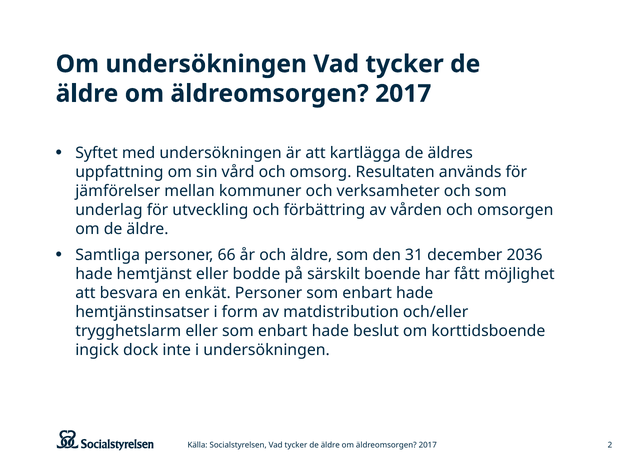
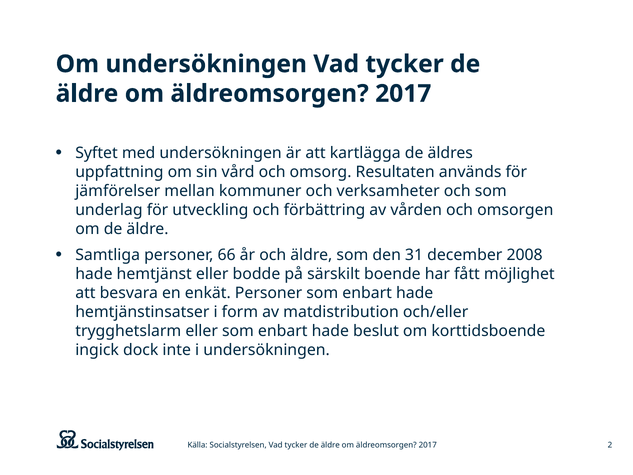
2036: 2036 -> 2008
